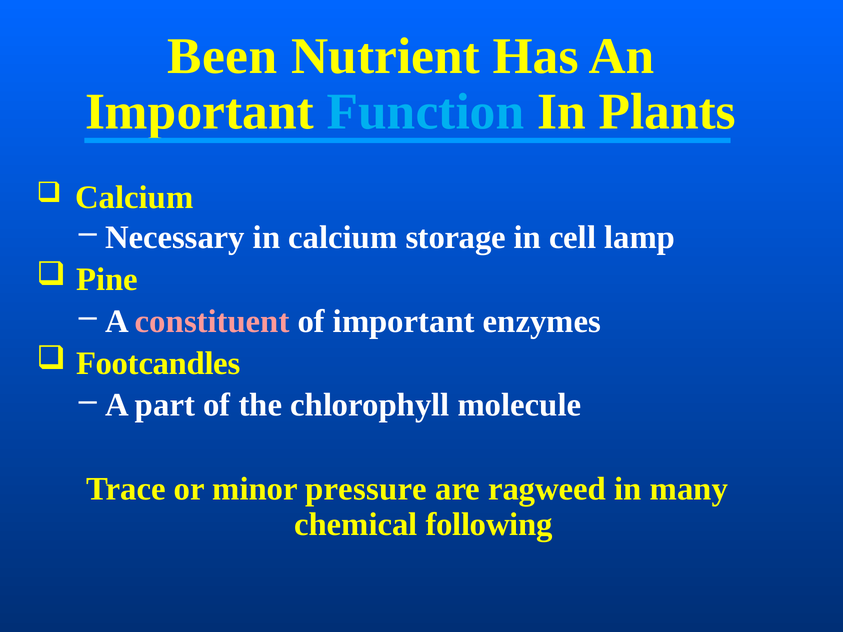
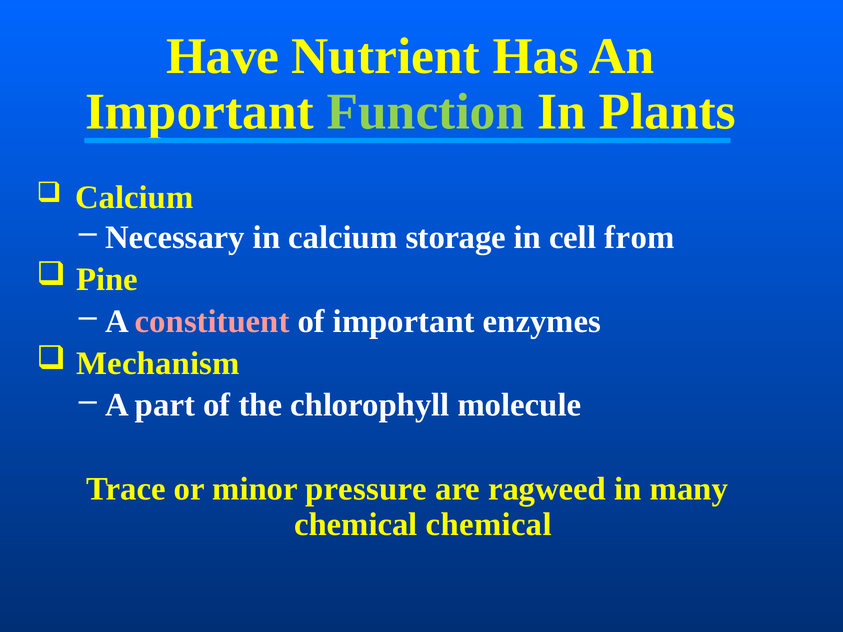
Been: Been -> Have
Function colour: light blue -> light green
lamp: lamp -> from
Footcandles: Footcandles -> Mechanism
chemical following: following -> chemical
